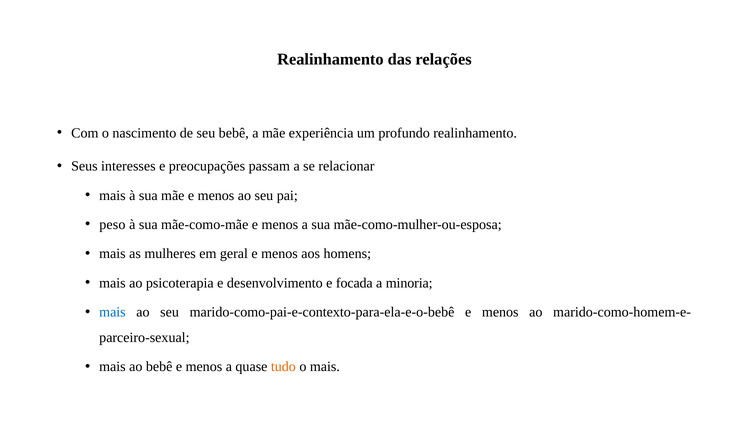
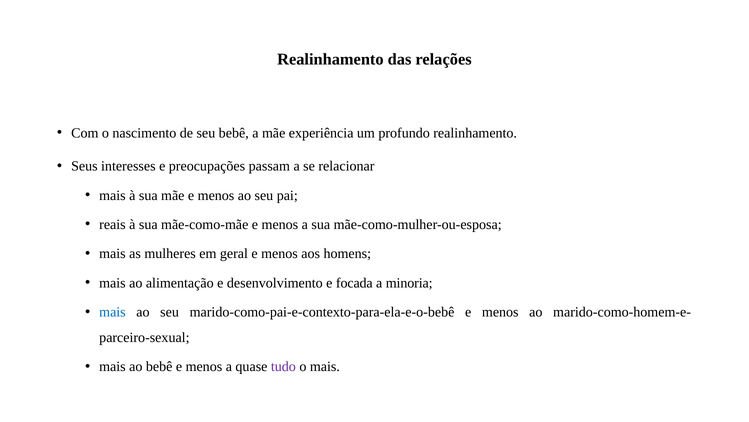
peso: peso -> reais
psicoterapia: psicoterapia -> alimentação
tudo colour: orange -> purple
